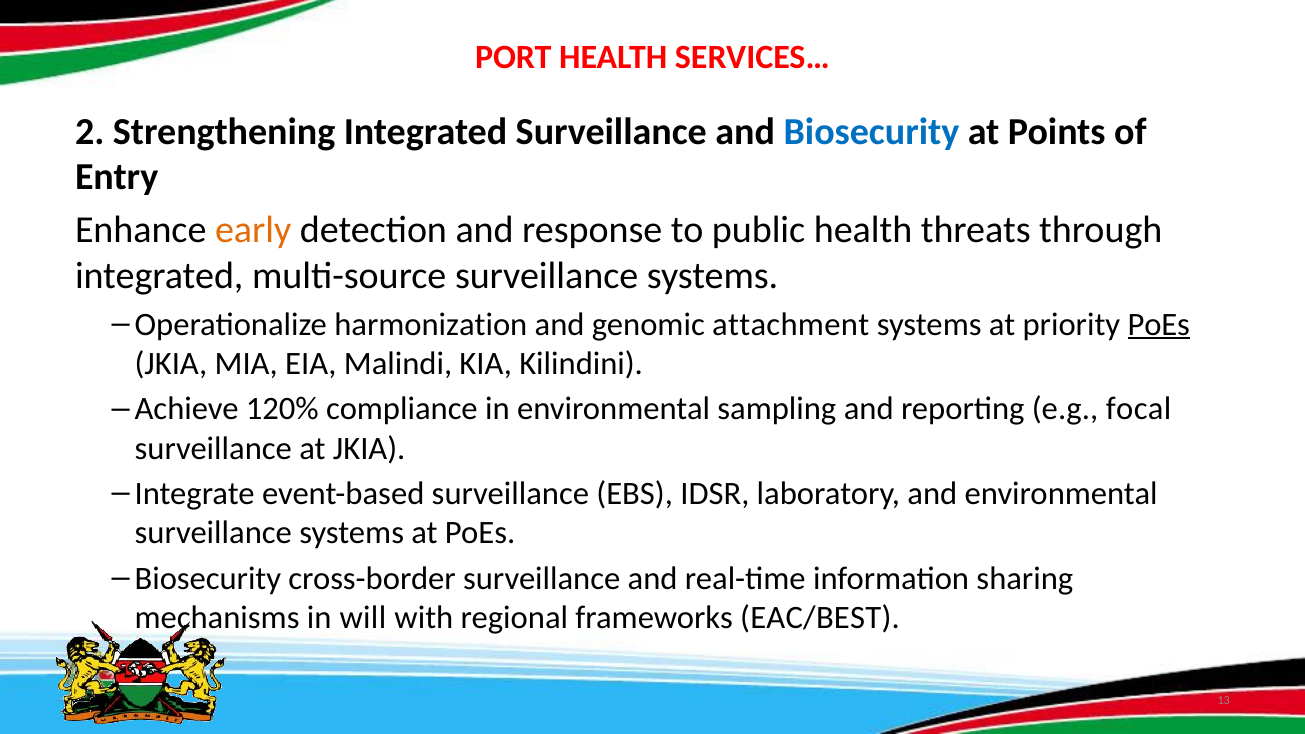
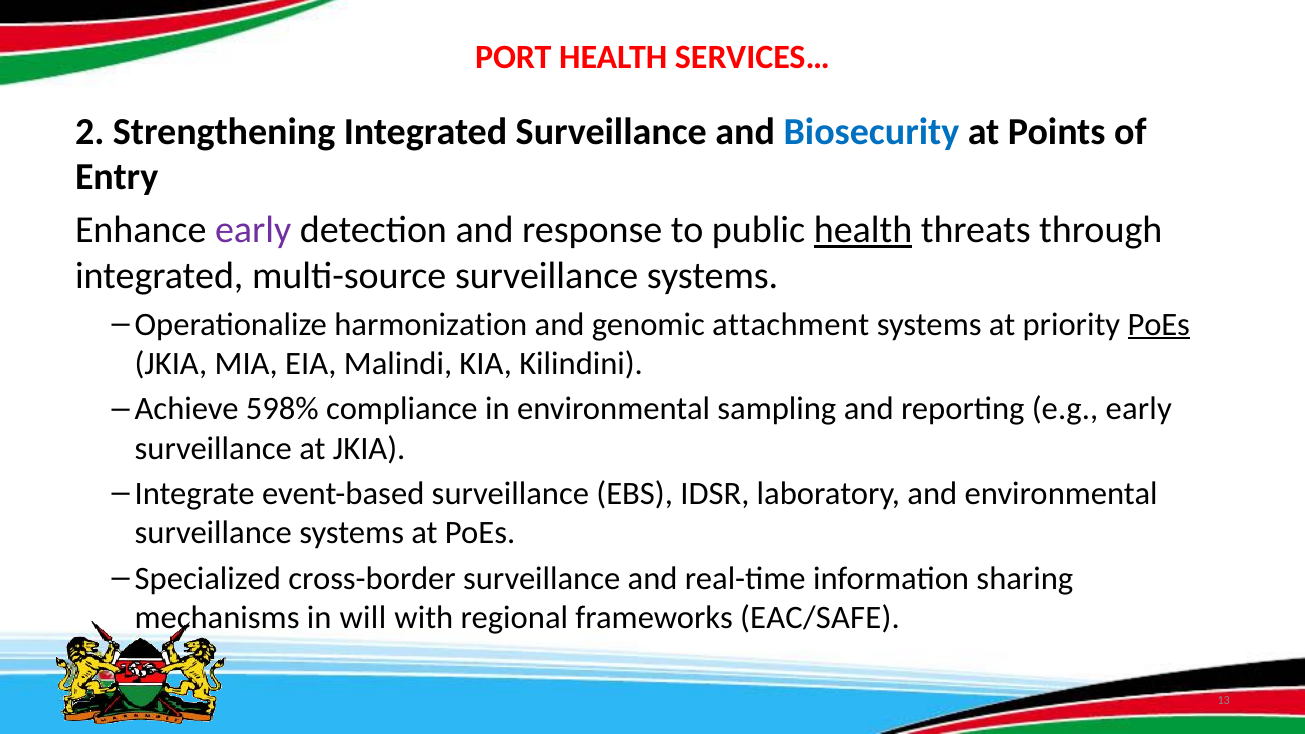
early at (253, 230) colour: orange -> purple
health at (863, 230) underline: none -> present
120%: 120% -> 598%
e.g focal: focal -> early
Biosecurity at (208, 579): Biosecurity -> Specialized
EAC/BEST: EAC/BEST -> EAC/SAFE
